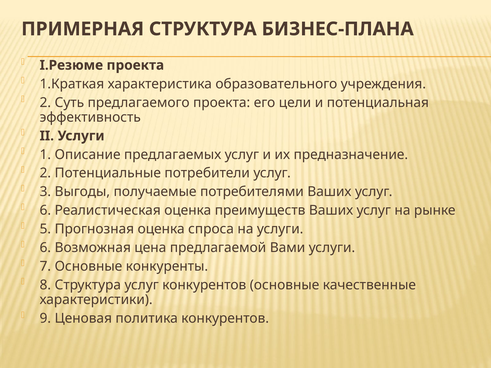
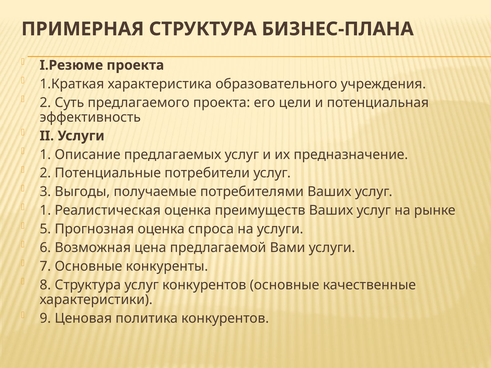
6 at (45, 211): 6 -> 1
